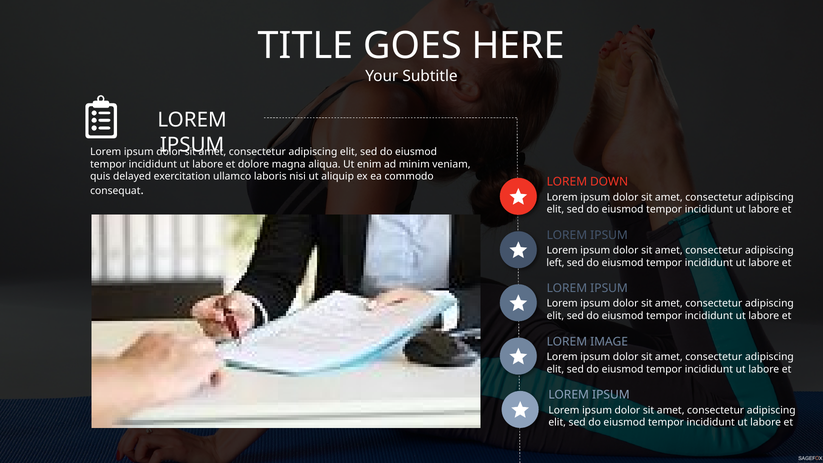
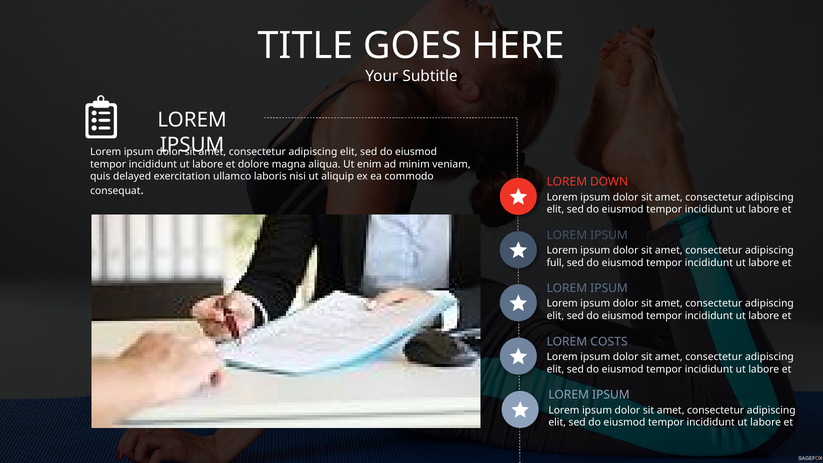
left: left -> full
IMAGE: IMAGE -> COSTS
